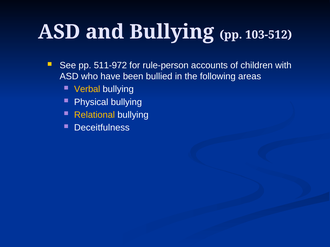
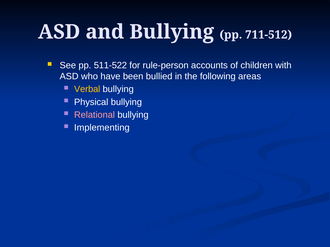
103-512: 103-512 -> 711-512
511-972: 511-972 -> 511-522
Relational colour: yellow -> pink
Deceitfulness: Deceitfulness -> Implementing
